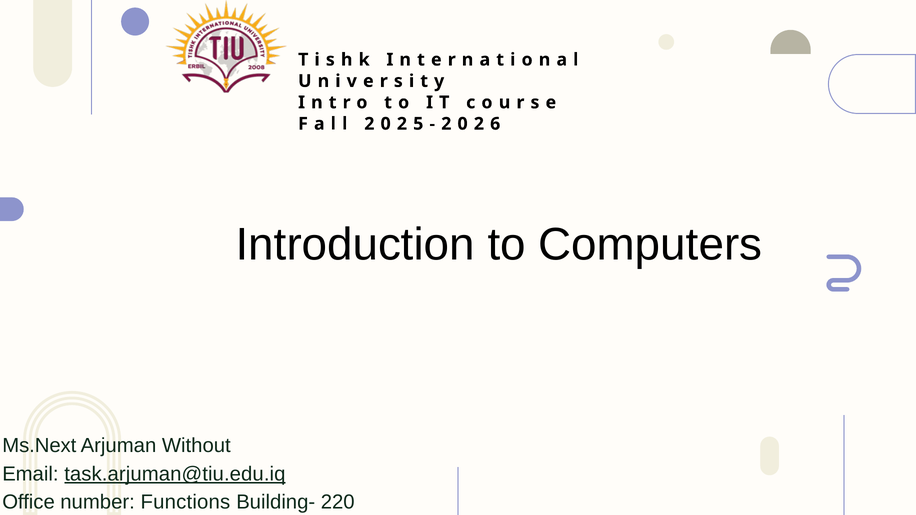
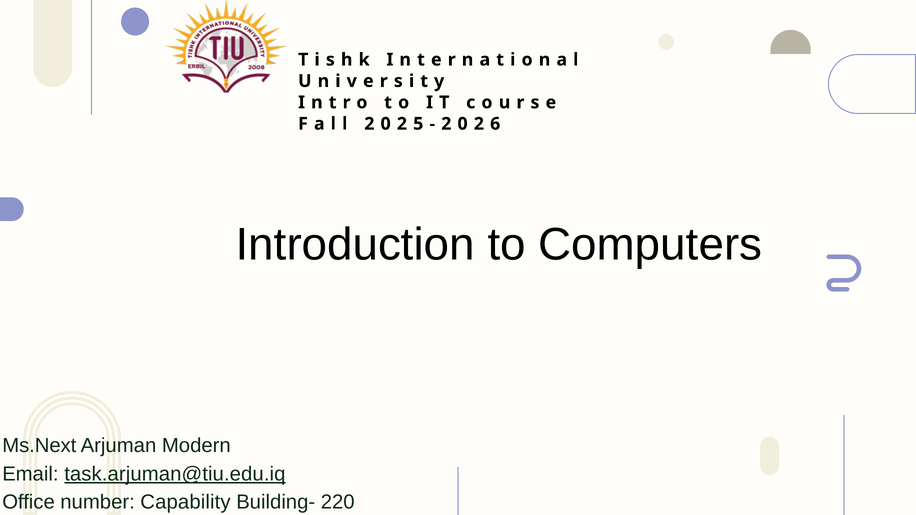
Without: Without -> Modern
Functions: Functions -> Capability
